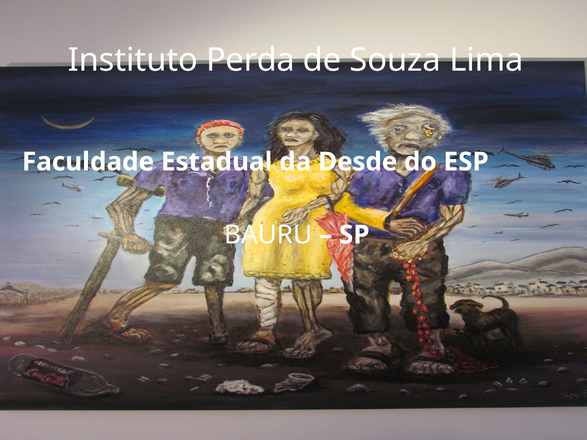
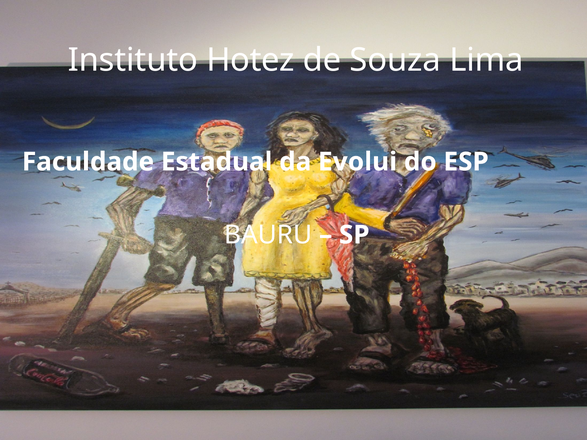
Perda: Perda -> Hotez
Desde: Desde -> Evolui
